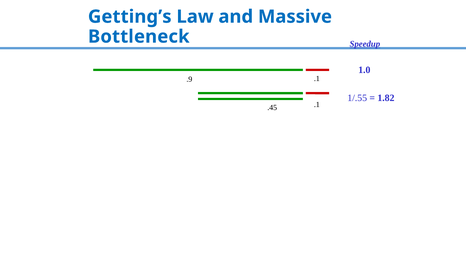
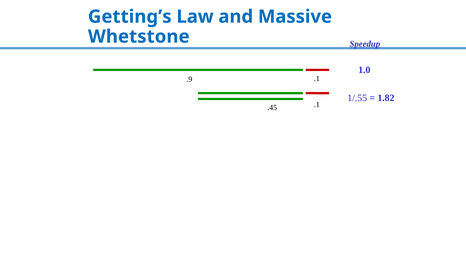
Bottleneck: Bottleneck -> Whetstone
